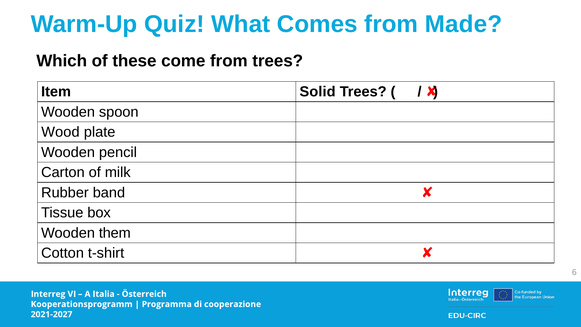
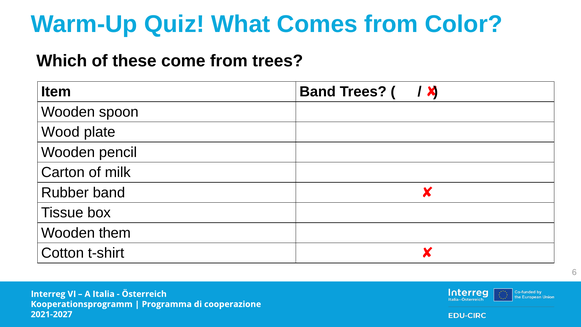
Made: Made -> Color
Item Solid: Solid -> Band
